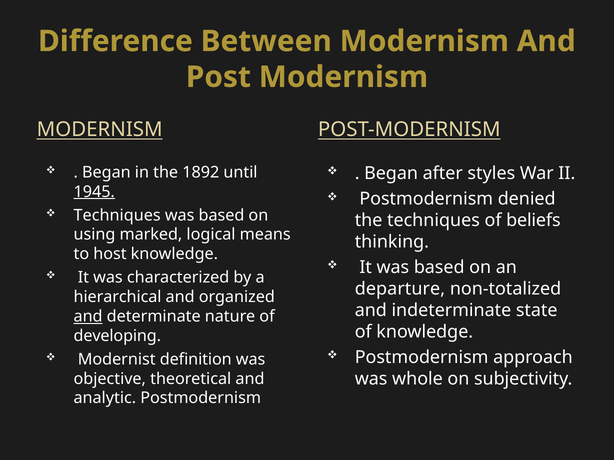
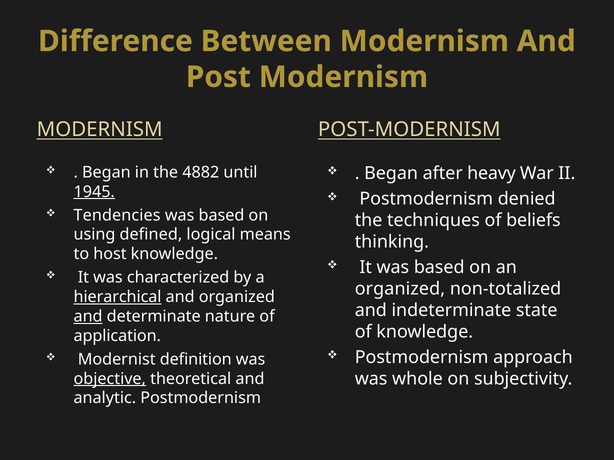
1892: 1892 -> 4882
styles: styles -> heavy
Techniques at (117, 215): Techniques -> Tendencies
marked: marked -> defined
departure at (400, 289): departure -> organized
hierarchical underline: none -> present
developing: developing -> application
objective underline: none -> present
